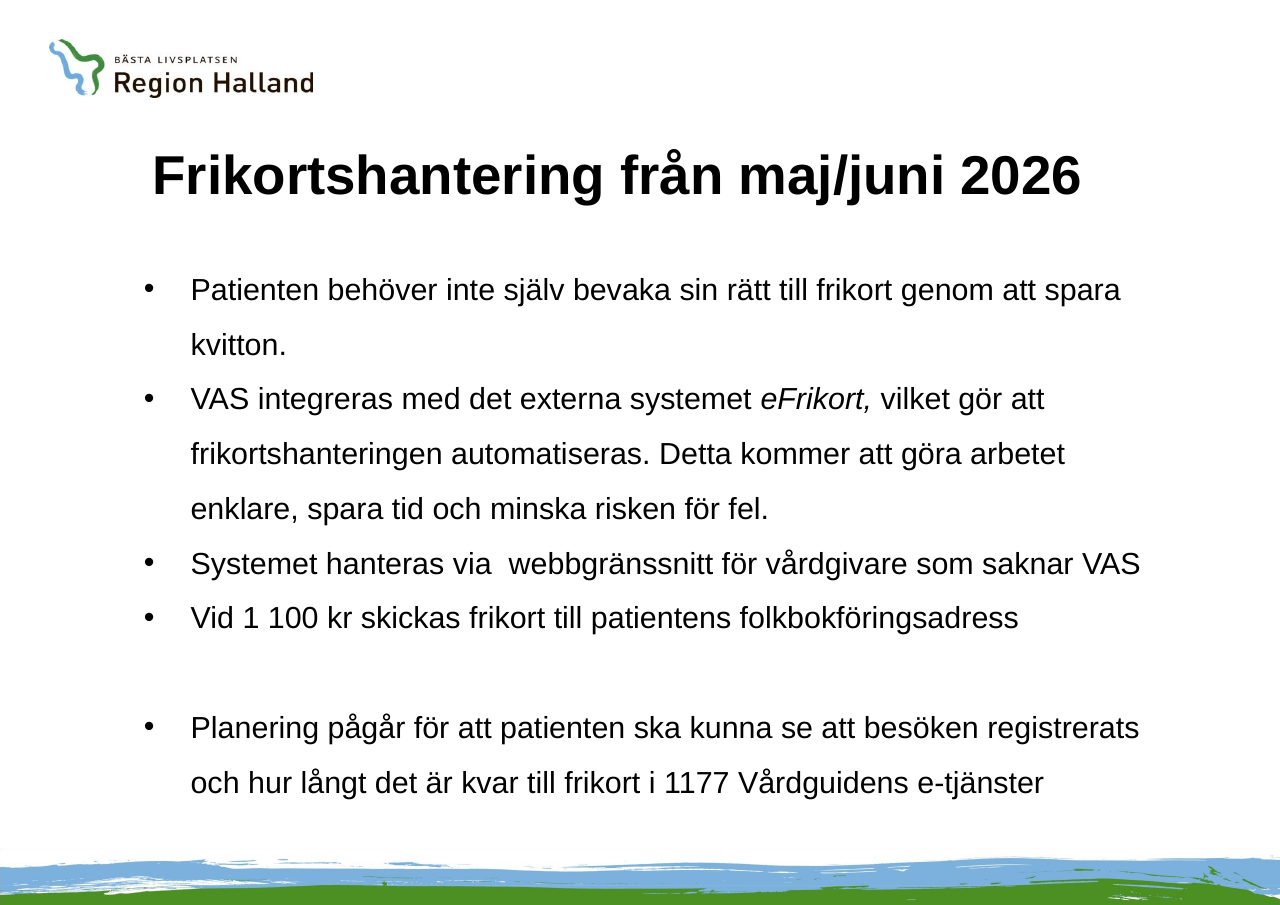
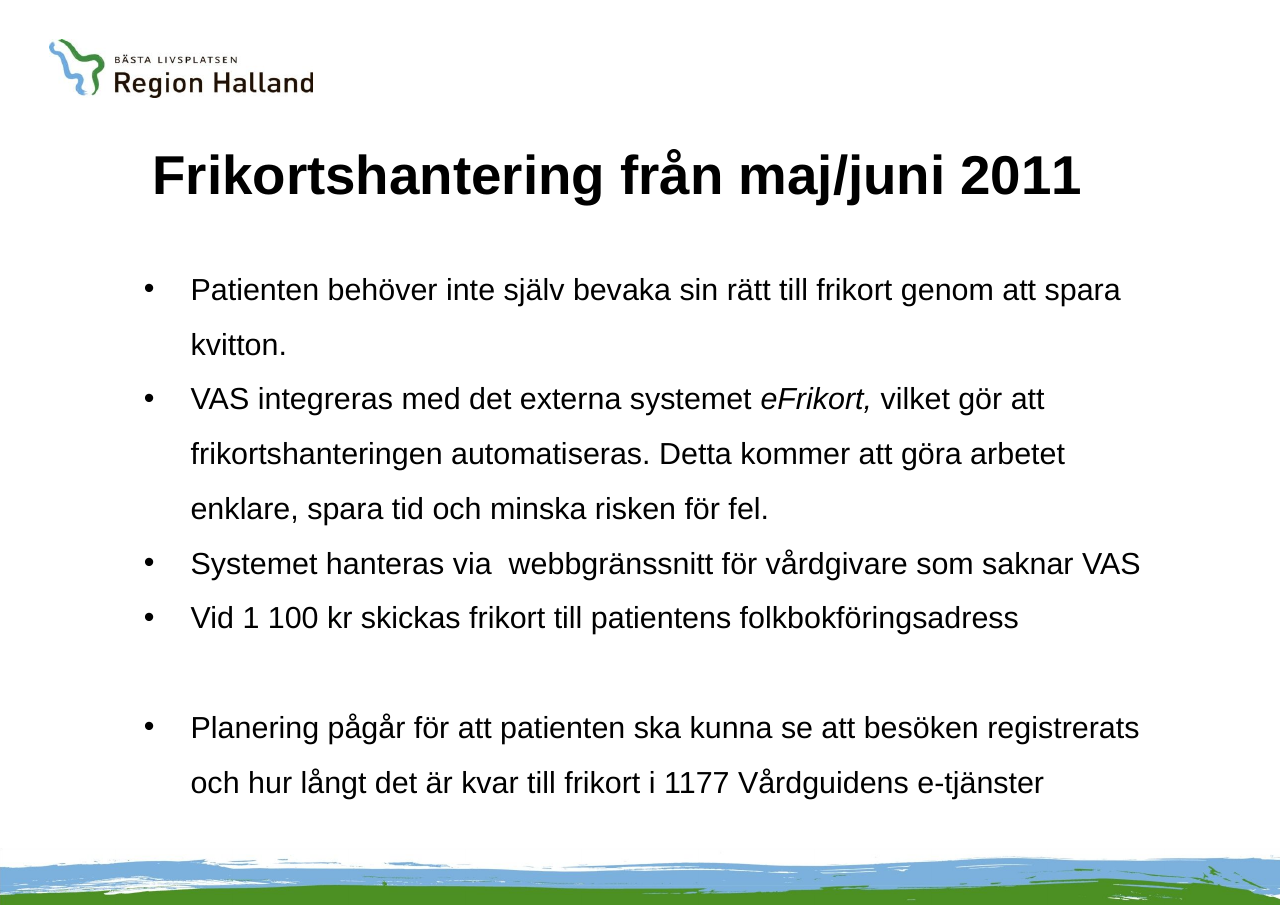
2026: 2026 -> 2011
